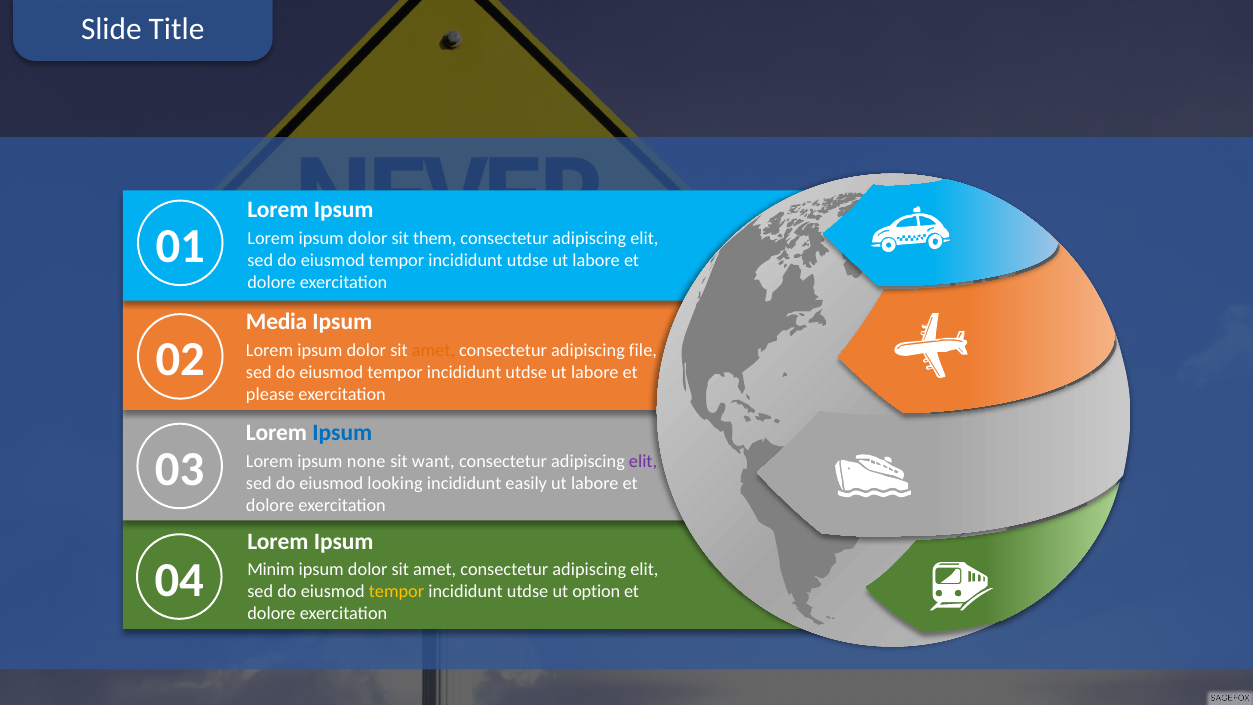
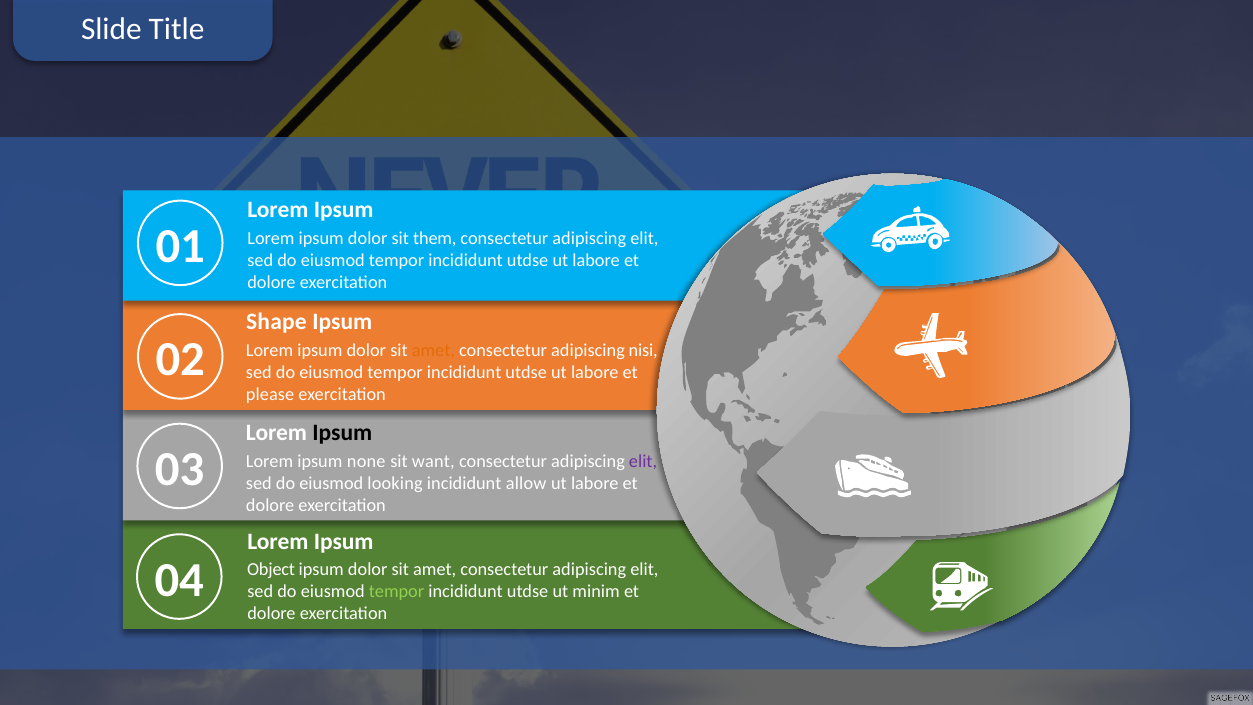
Media: Media -> Shape
file: file -> nisi
Ipsum at (342, 433) colour: blue -> black
easily: easily -> allow
Minim: Minim -> Object
tempor at (397, 592) colour: yellow -> light green
option: option -> minim
